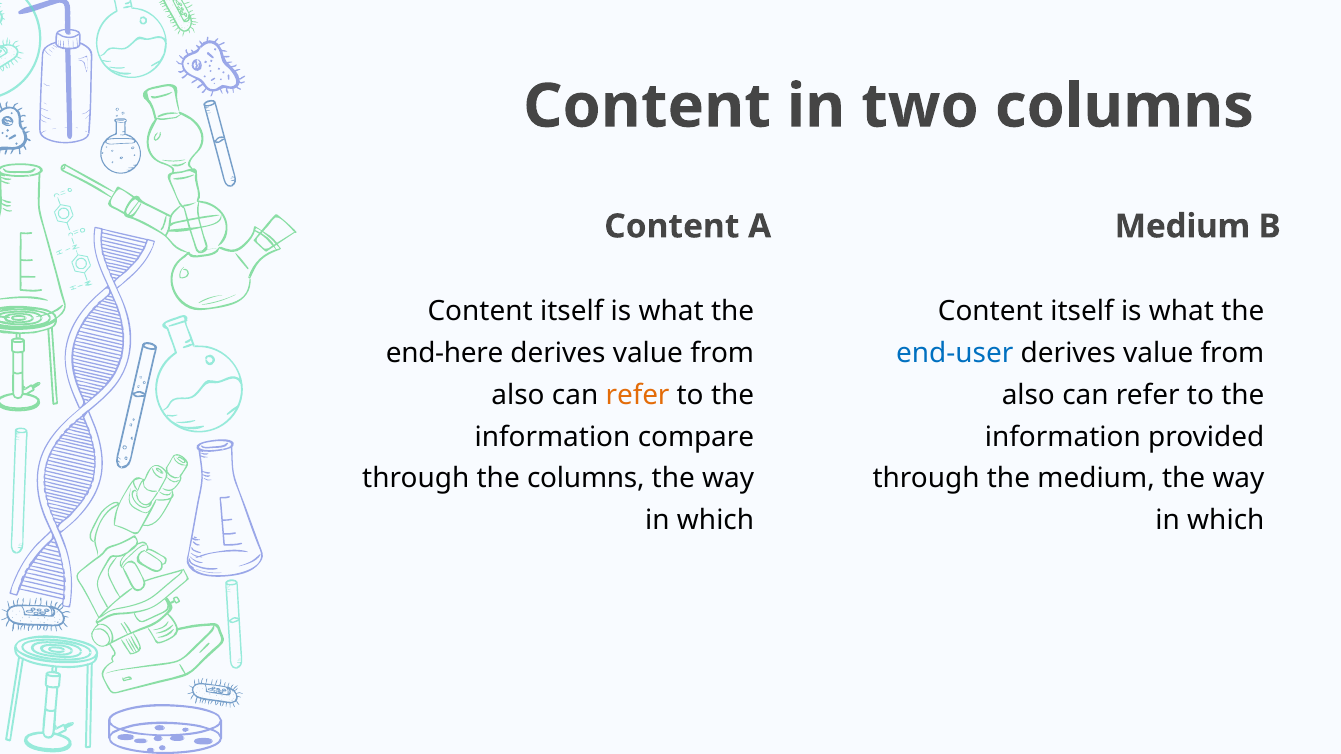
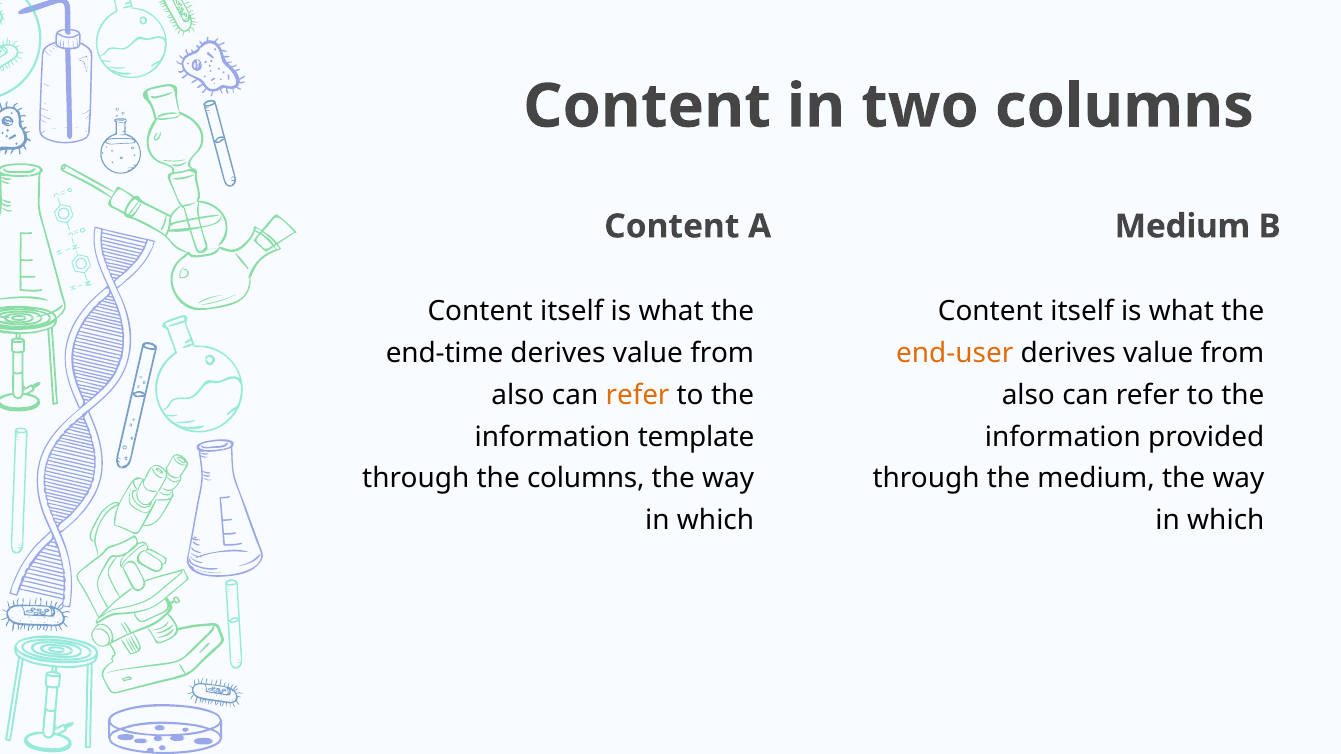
end-here: end-here -> end-time
end-user colour: blue -> orange
compare: compare -> template
